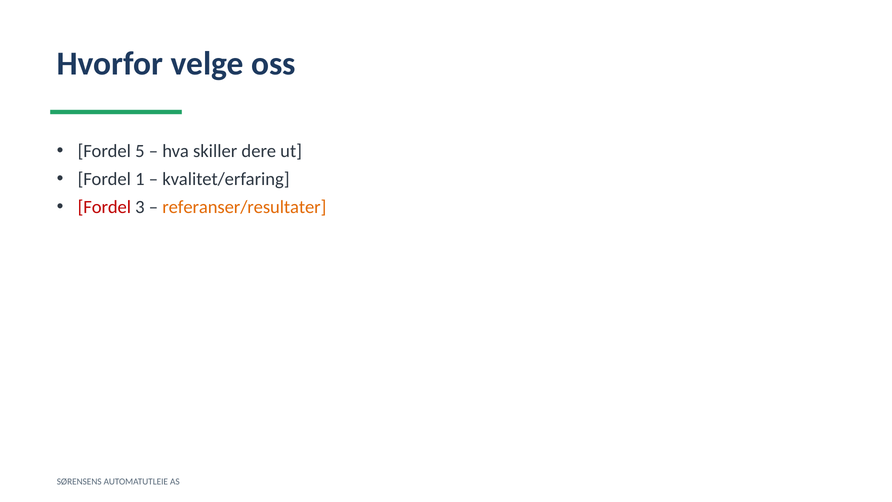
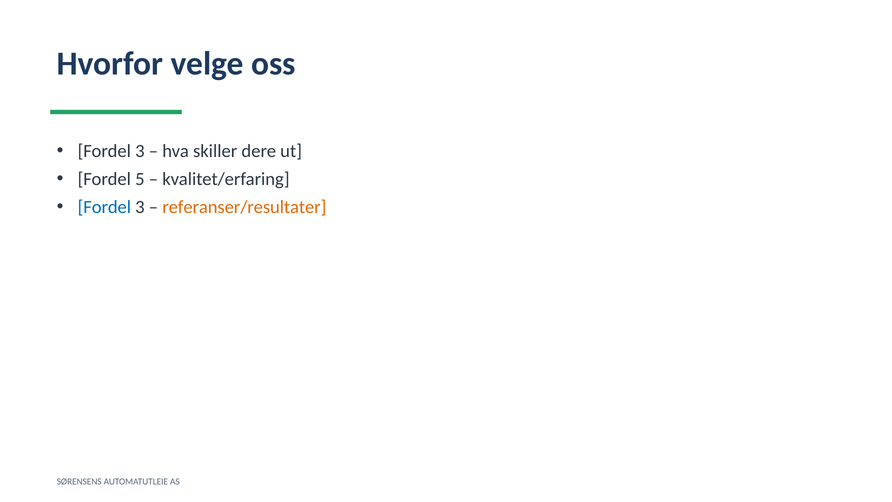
5 at (140, 151): 5 -> 3
1: 1 -> 5
Fordel at (104, 207) colour: red -> blue
